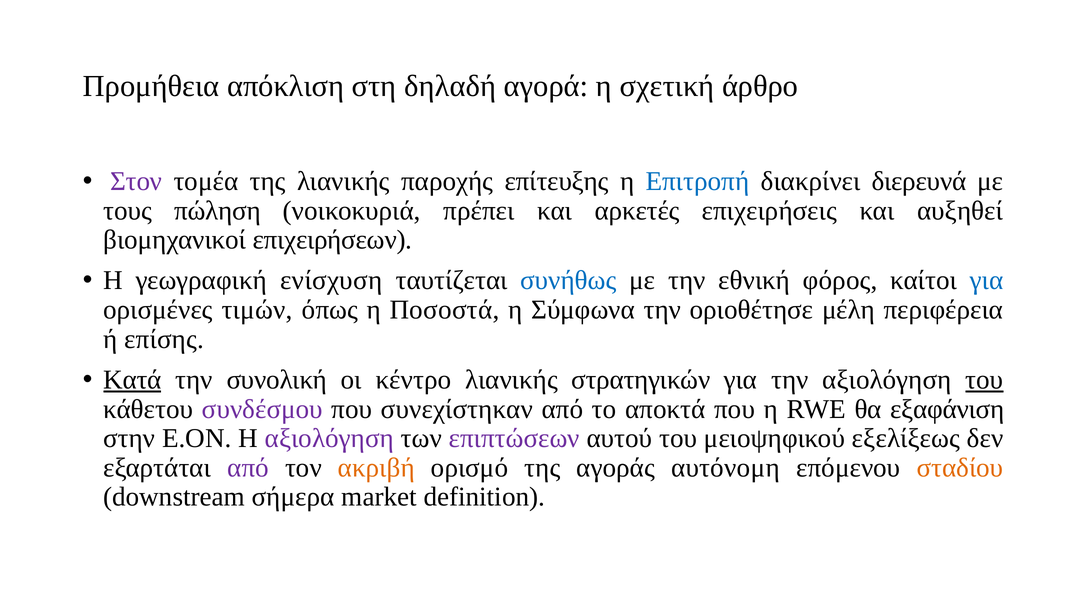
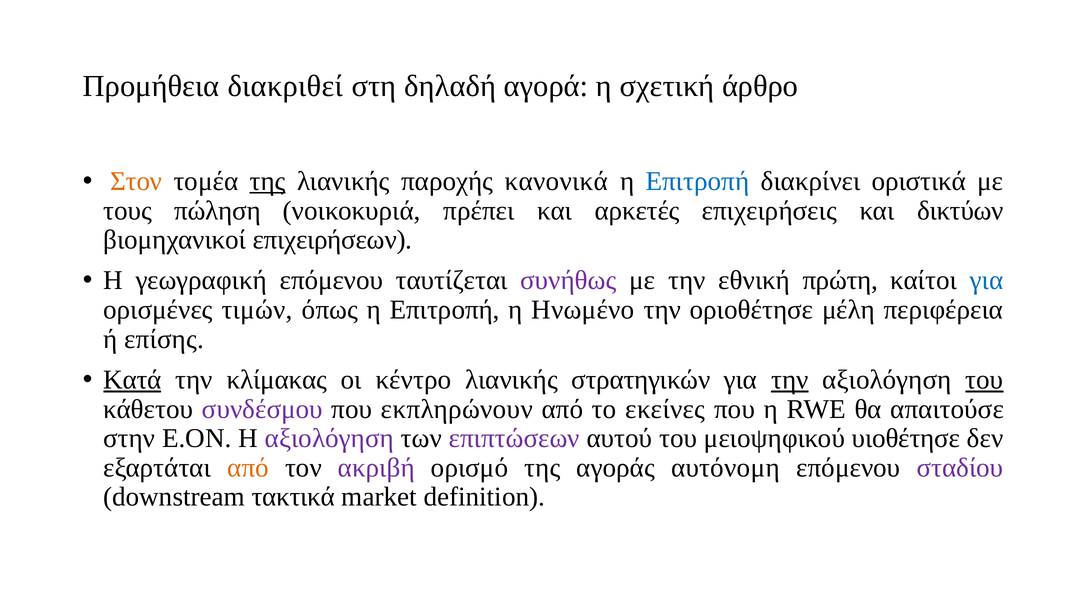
απόκλιση: απόκλιση -> διακριθεί
Στον colour: purple -> orange
της at (268, 181) underline: none -> present
επίτευξης: επίτευξης -> κανονικά
διερευνά: διερευνά -> οριστικά
αυξηθεί: αυξηθεί -> δικτύων
γεωγραφική ενίσχυση: ενίσχυση -> επόμενου
συνήθως colour: blue -> purple
φόρος: φόρος -> πρώτη
όπως η Ποσοστά: Ποσοστά -> Επιτροπή
Σύμφωνα: Σύμφωνα -> Ηνωμένο
συνολική: συνολική -> κλίμακας
την at (790, 380) underline: none -> present
συνεχίστηκαν: συνεχίστηκαν -> εκπληρώνουν
αποκτά: αποκτά -> εκείνες
εξαφάνιση: εξαφάνιση -> απαιτούσε
εξελίξεως: εξελίξεως -> υιοθέτησε
από at (248, 468) colour: purple -> orange
ακριβή colour: orange -> purple
σταδίου colour: orange -> purple
σήμερα: σήμερα -> τακτικά
